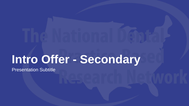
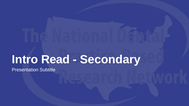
Offer: Offer -> Read
